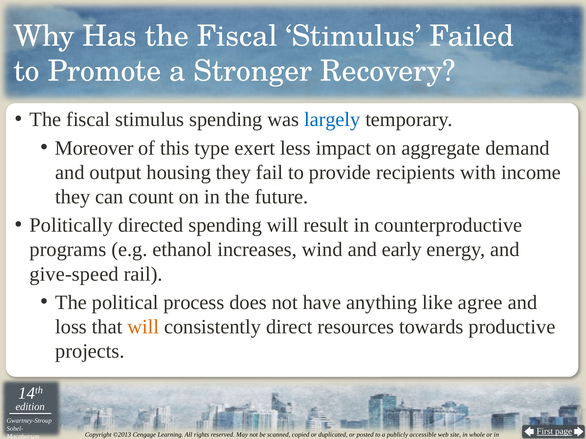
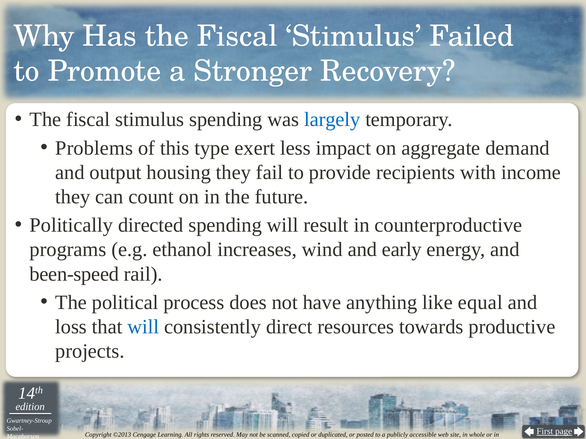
Moreover: Moreover -> Problems
give-speed: give-speed -> been-speed
agree: agree -> equal
will at (143, 327) colour: orange -> blue
